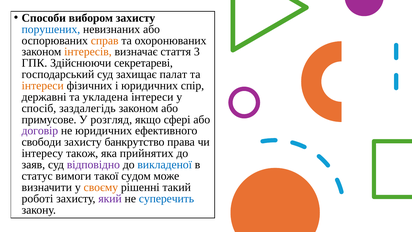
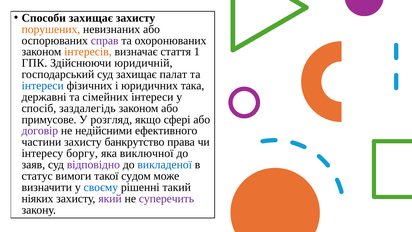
Способи вибором: вибором -> захищає
порушених colour: blue -> orange
справ colour: orange -> purple
3: 3 -> 1
секретареві: секретареві -> юридичній
інтереси at (43, 86) colour: orange -> blue
спір: спір -> така
укладена: укладена -> сімейних
не юридичних: юридичних -> недійсними
свободи: свободи -> частини
також: також -> боргу
прийнятих: прийнятих -> виключної
своєму colour: orange -> blue
роботі: роботі -> ніяких
суперечить colour: blue -> purple
